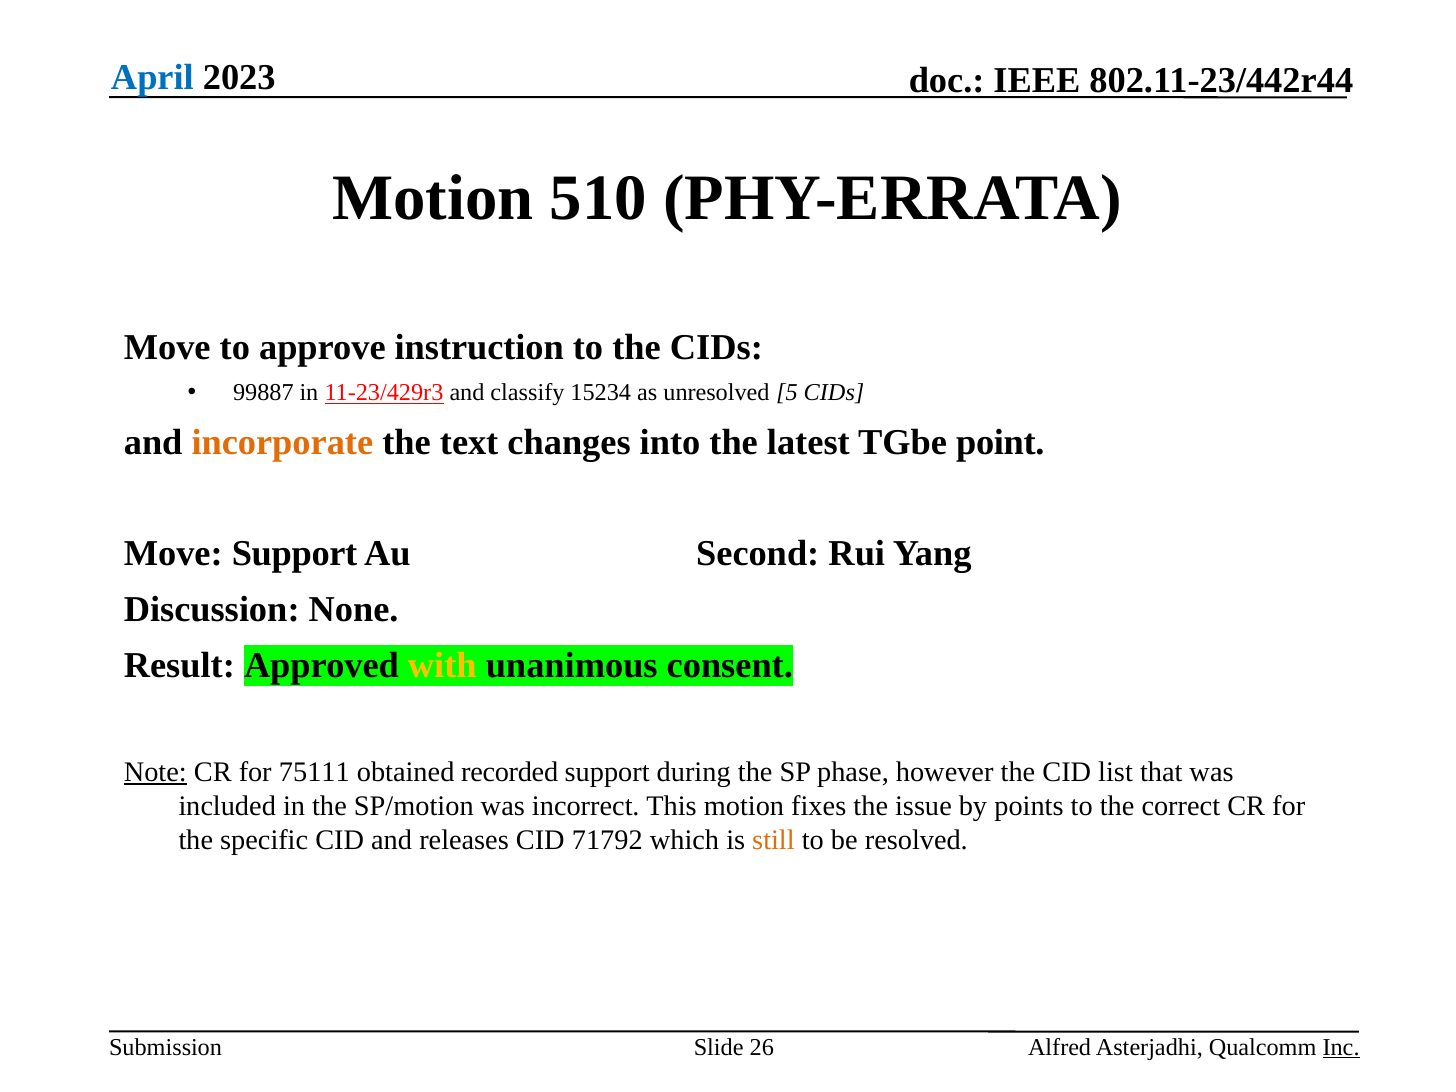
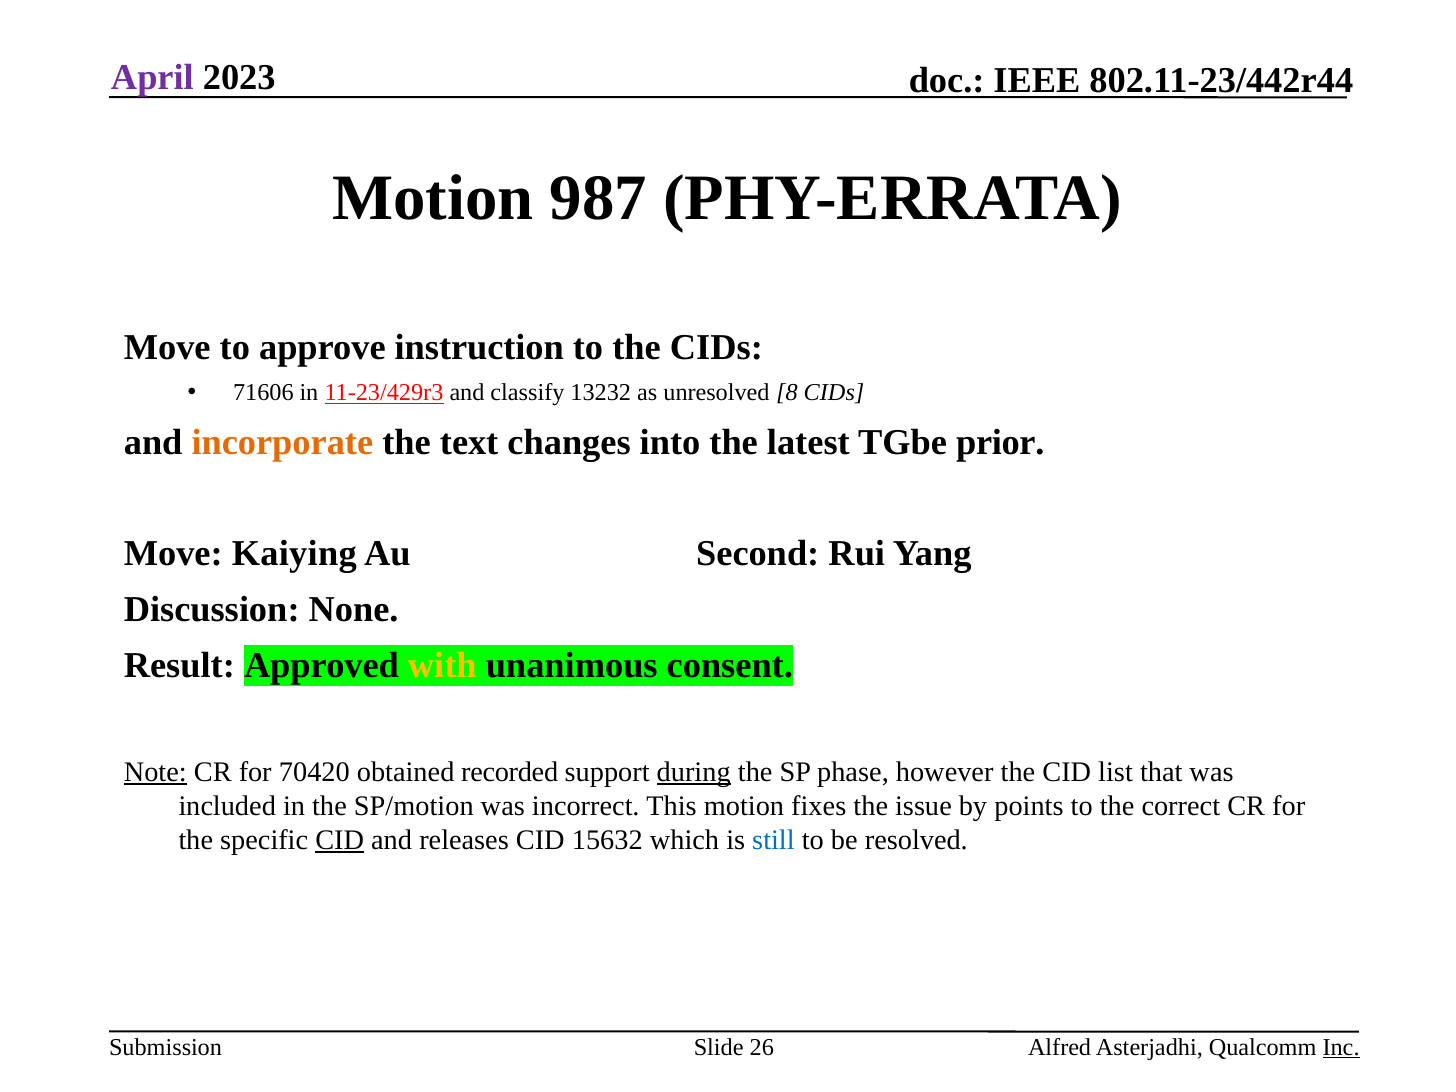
April colour: blue -> purple
510: 510 -> 987
99887: 99887 -> 71606
15234: 15234 -> 13232
5: 5 -> 8
point: point -> prior
Move Support: Support -> Kaiying
75111: 75111 -> 70420
during underline: none -> present
CID at (340, 840) underline: none -> present
71792: 71792 -> 15632
still colour: orange -> blue
